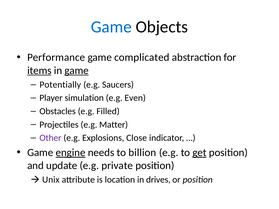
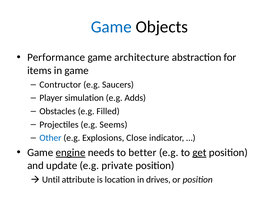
complicated: complicated -> architecture
items underline: present -> none
game at (77, 71) underline: present -> none
Potentially: Potentially -> Contructor
Even: Even -> Adds
Matter: Matter -> Seems
Other colour: purple -> blue
billion: billion -> better
Unix: Unix -> Until
